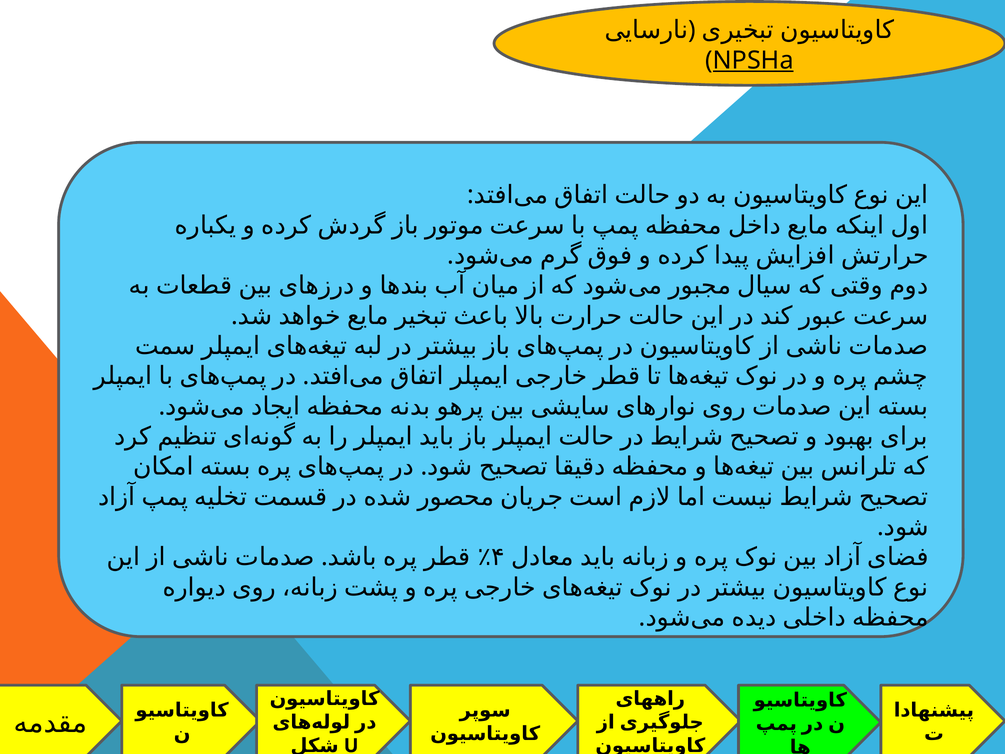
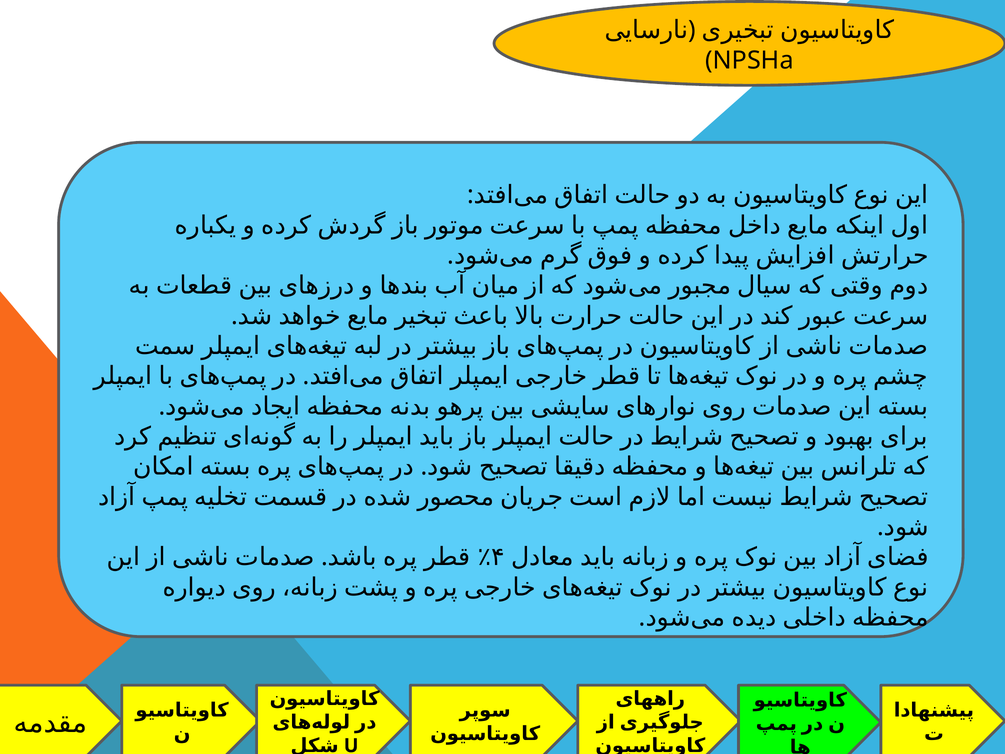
NPSHa underline: present -> none
